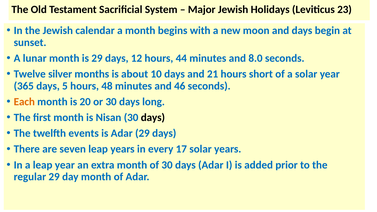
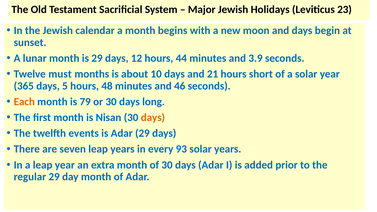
8.0: 8.0 -> 3.9
silver: silver -> must
20: 20 -> 79
days at (153, 118) colour: black -> orange
17: 17 -> 93
